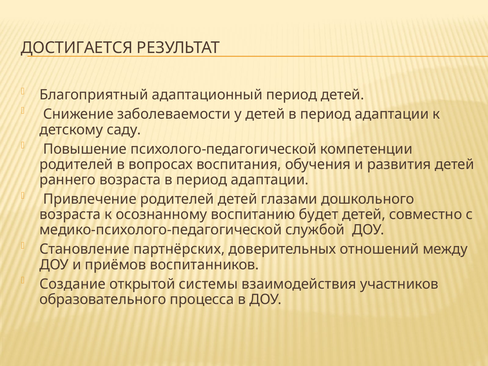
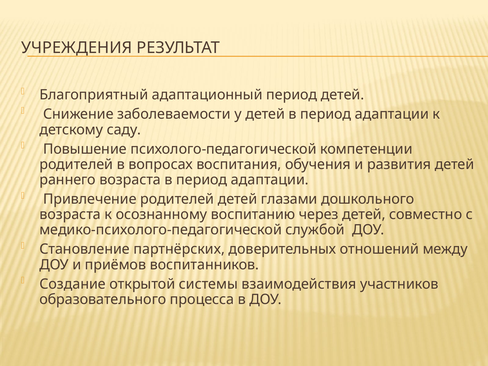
ДОСТИГАЕТСЯ: ДОСТИГАЕТСЯ -> УЧРЕЖДЕНИЯ
будет: будет -> через
